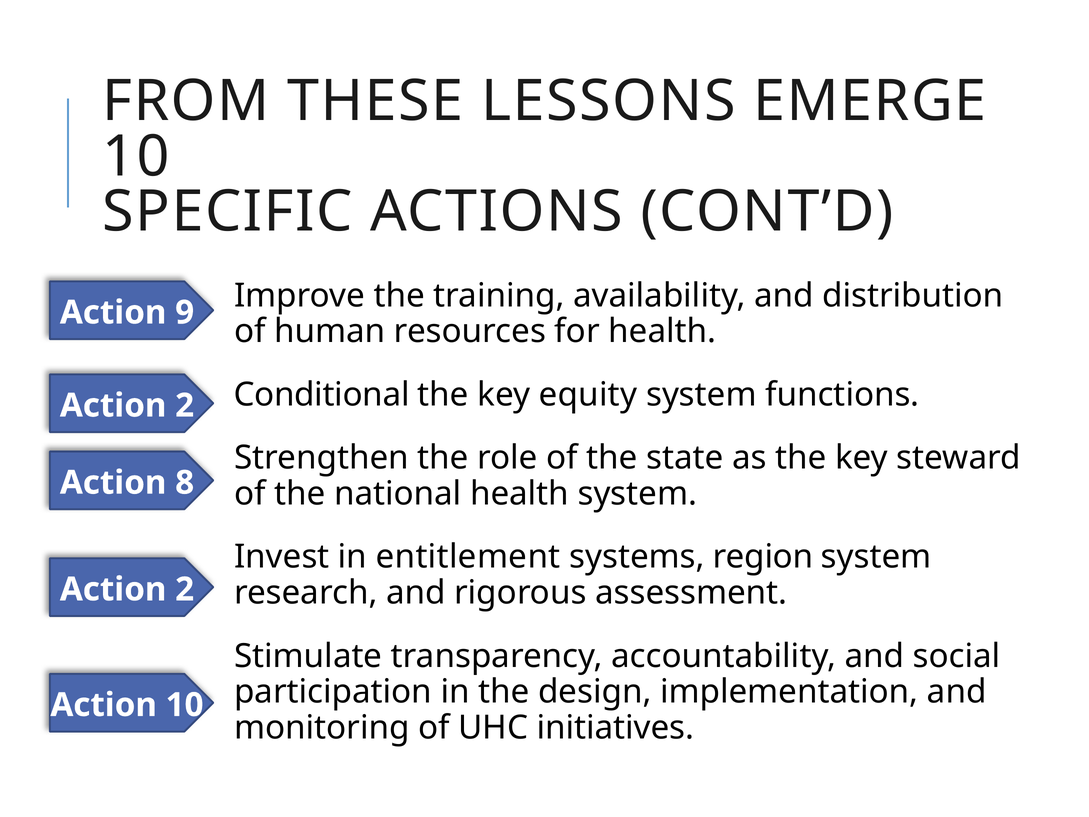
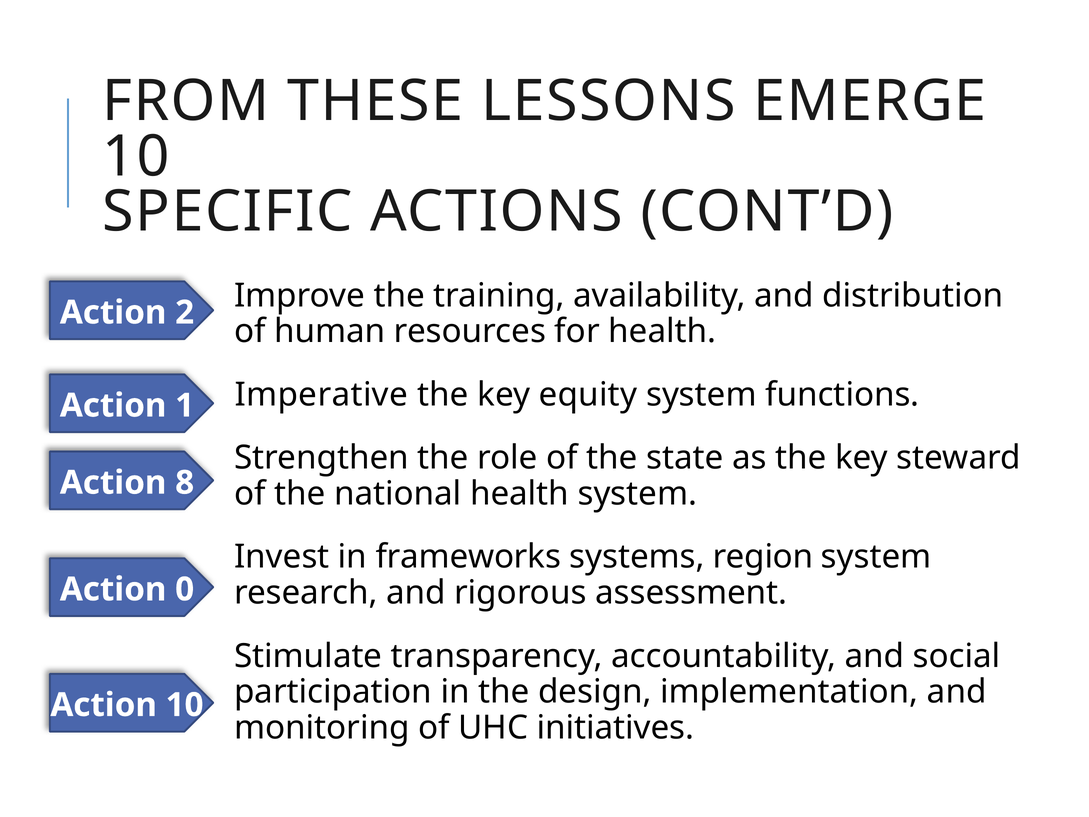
9: 9 -> 2
Conditional: Conditional -> Imperative
2 at (185, 405): 2 -> 1
entitlement: entitlement -> frameworks
2 at (185, 589): 2 -> 0
